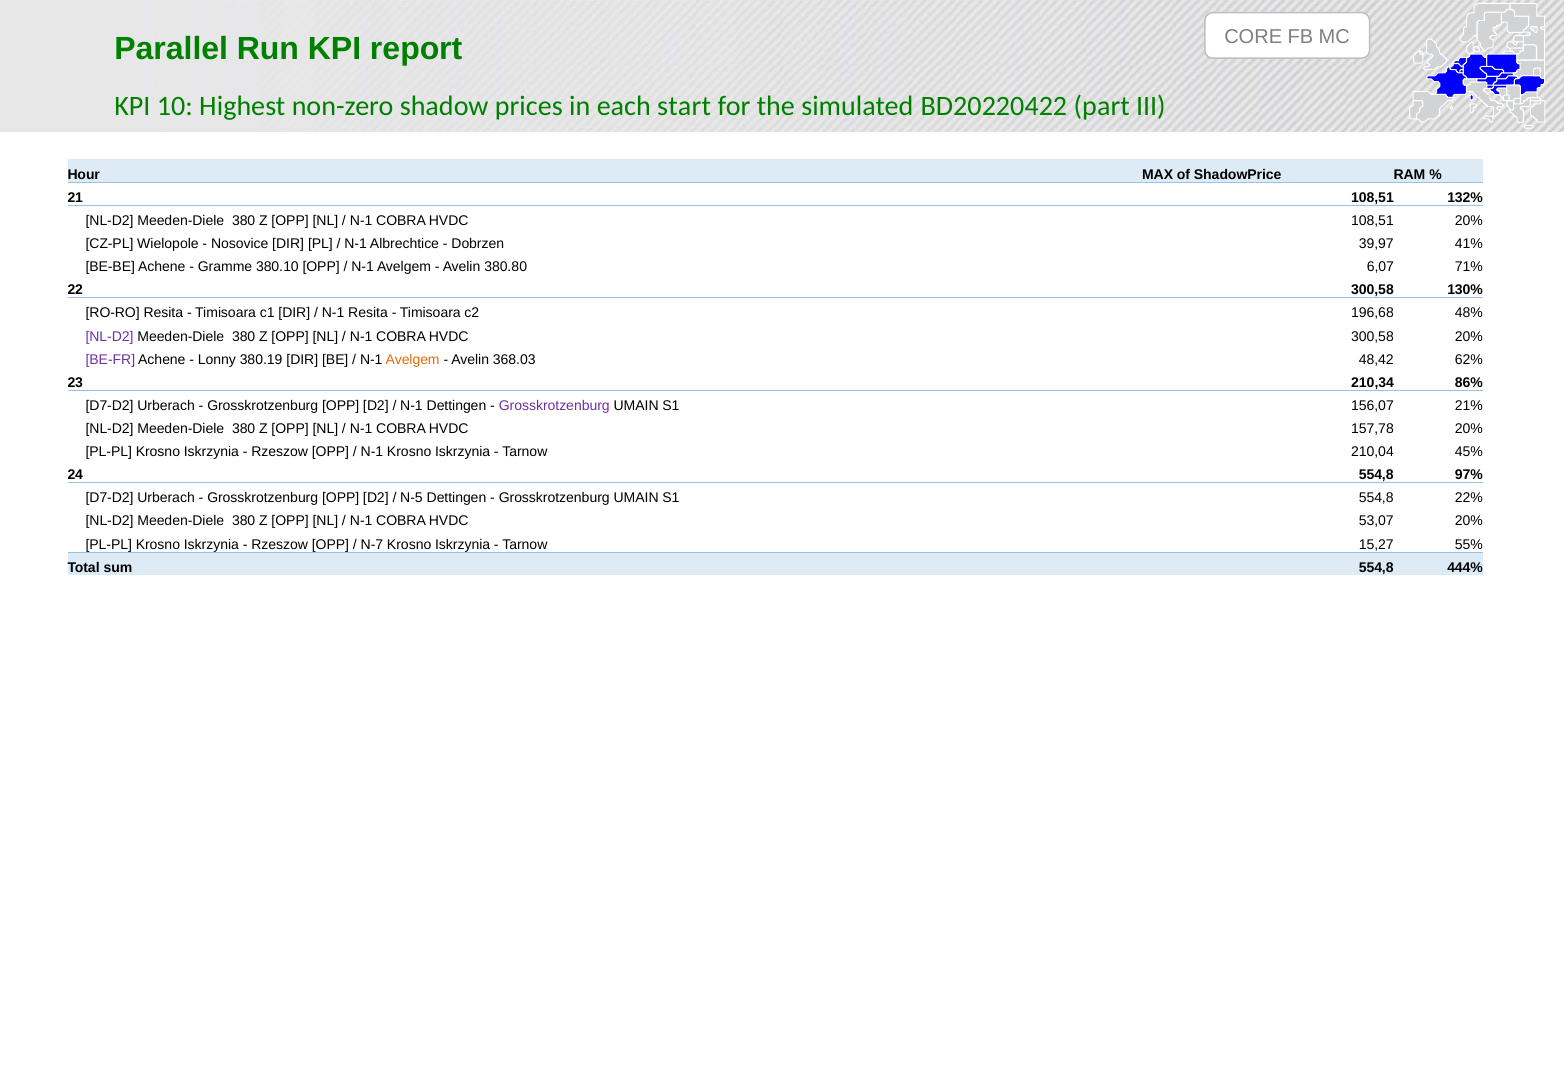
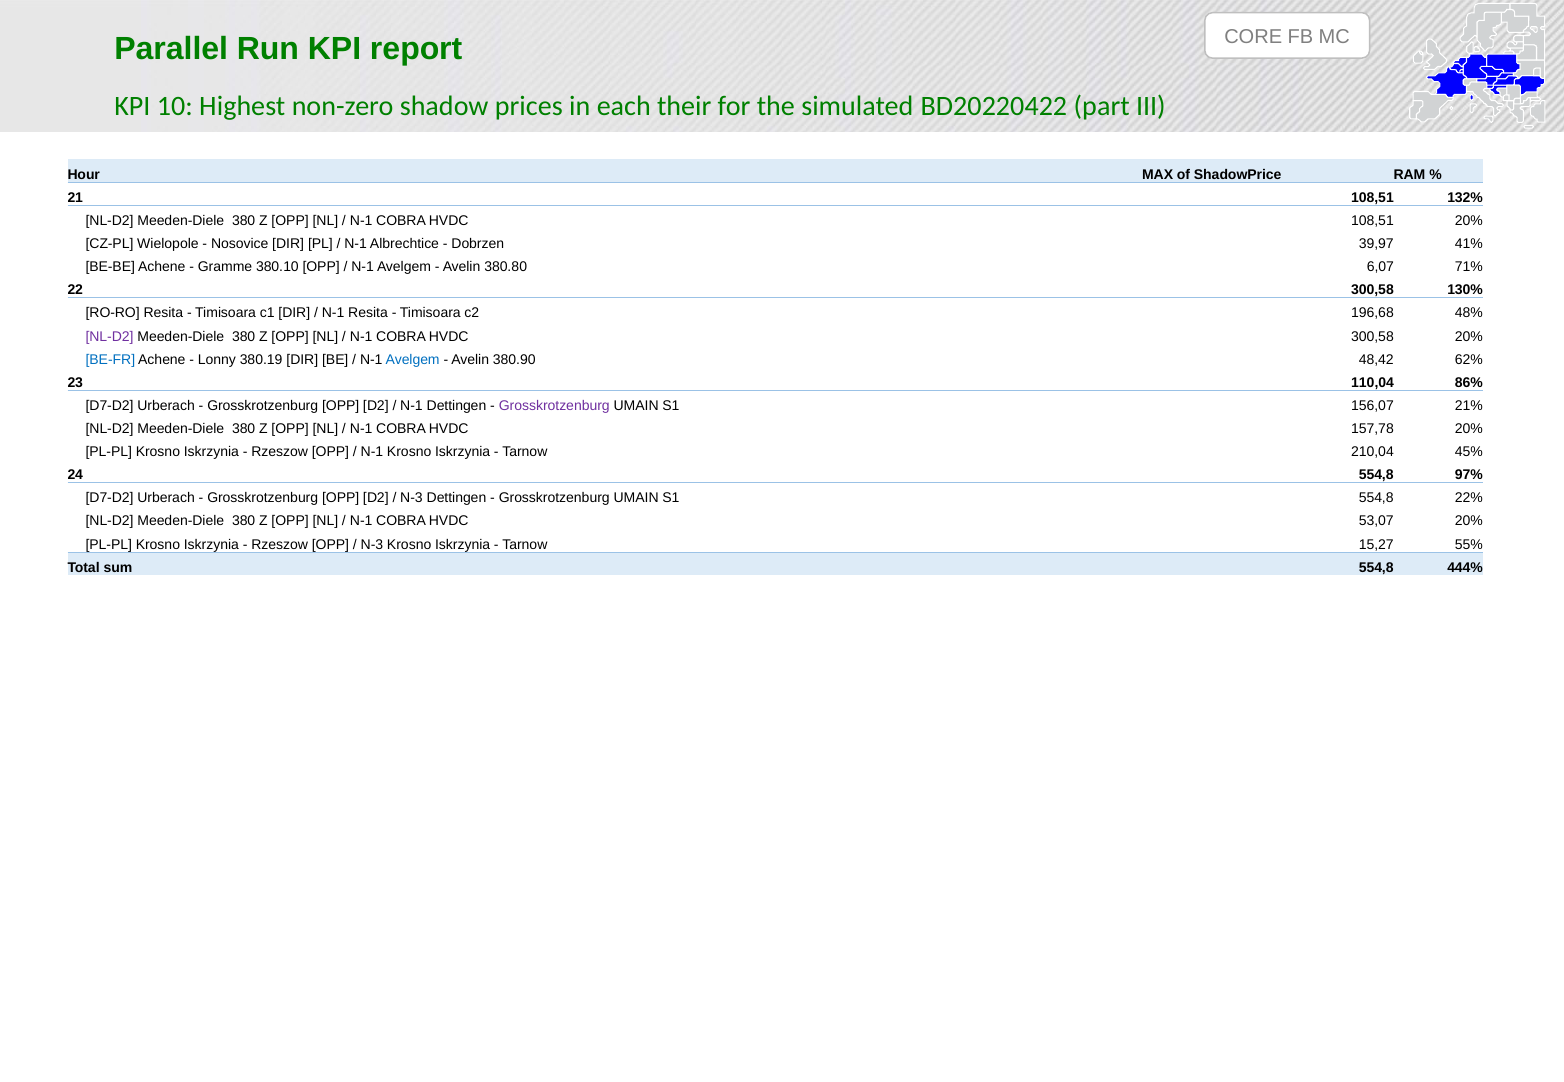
start: start -> their
BE-FR colour: purple -> blue
Avelgem at (413, 360) colour: orange -> blue
368.03: 368.03 -> 380.90
210,34: 210,34 -> 110,04
N-5 at (411, 499): N-5 -> N-3
N-7 at (372, 545): N-7 -> N-3
